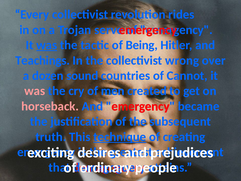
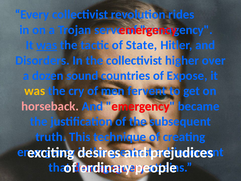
Being: Being -> State
Teachings: Teachings -> Disorders
wrong: wrong -> higher
Cannot: Cannot -> Expose
was at (35, 91) colour: pink -> yellow
created: created -> fervent
technique underline: present -> none
